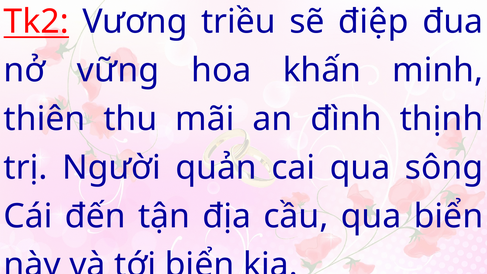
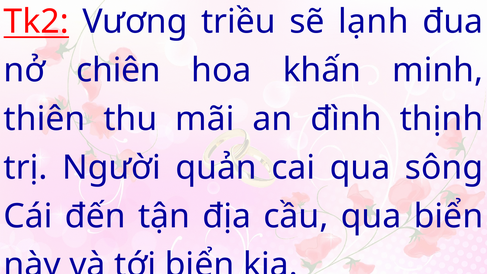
điệp: điệp -> lạnh
vững: vững -> chiên
